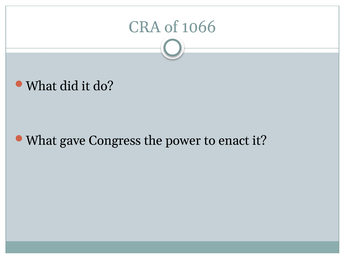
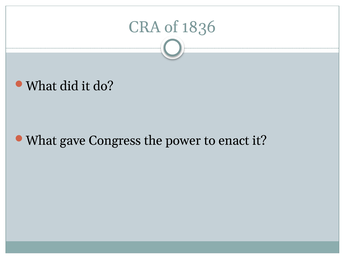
1066: 1066 -> 1836
